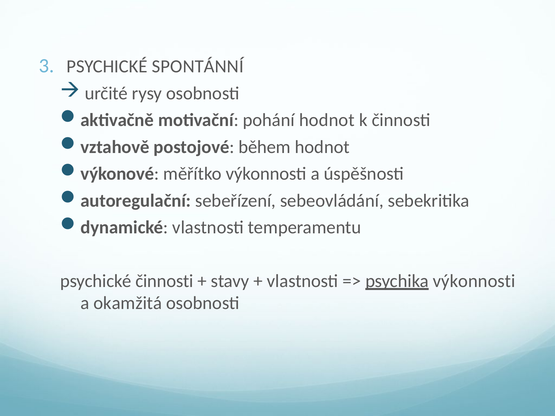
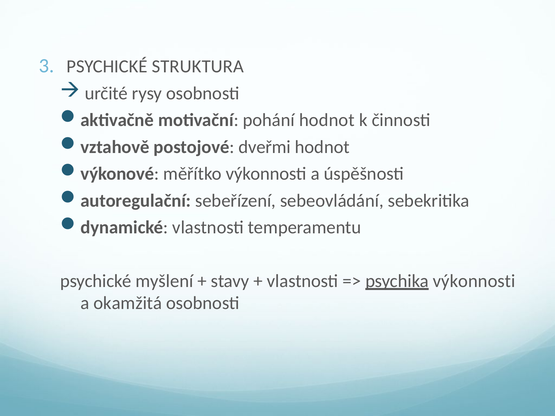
SPONTÁNNÍ: SPONTÁNNÍ -> STRUKTURA
během: během -> dveřmi
psychické činnosti: činnosti -> myšlení
